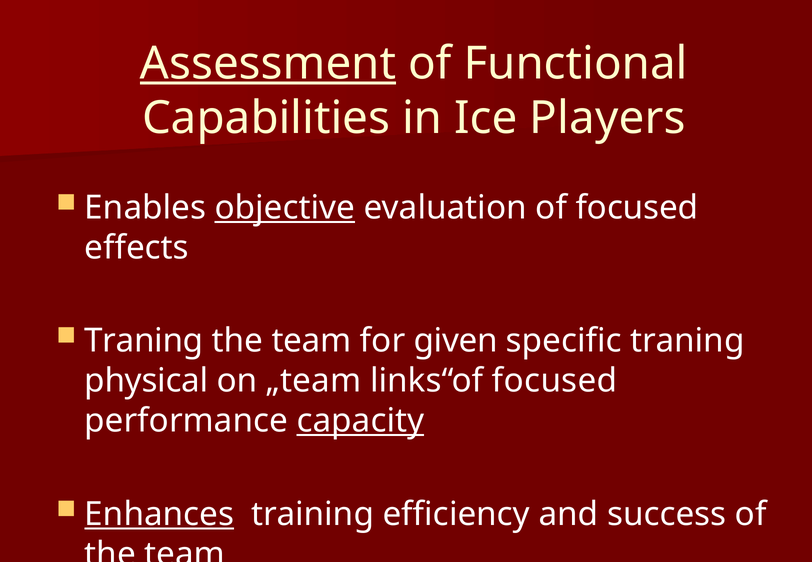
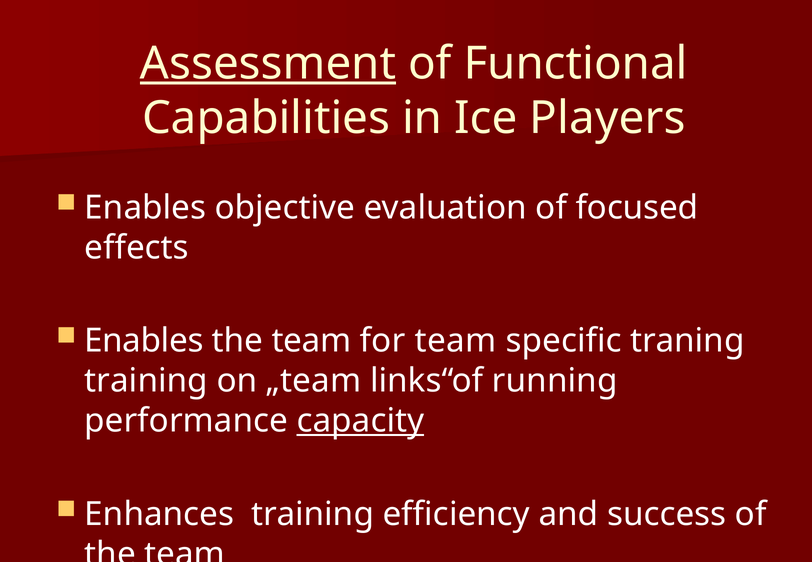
objective underline: present -> none
Traning at (144, 341): Traning -> Enables
for given: given -> team
physical at (146, 381): physical -> training
links“of focused: focused -> running
Enhances underline: present -> none
